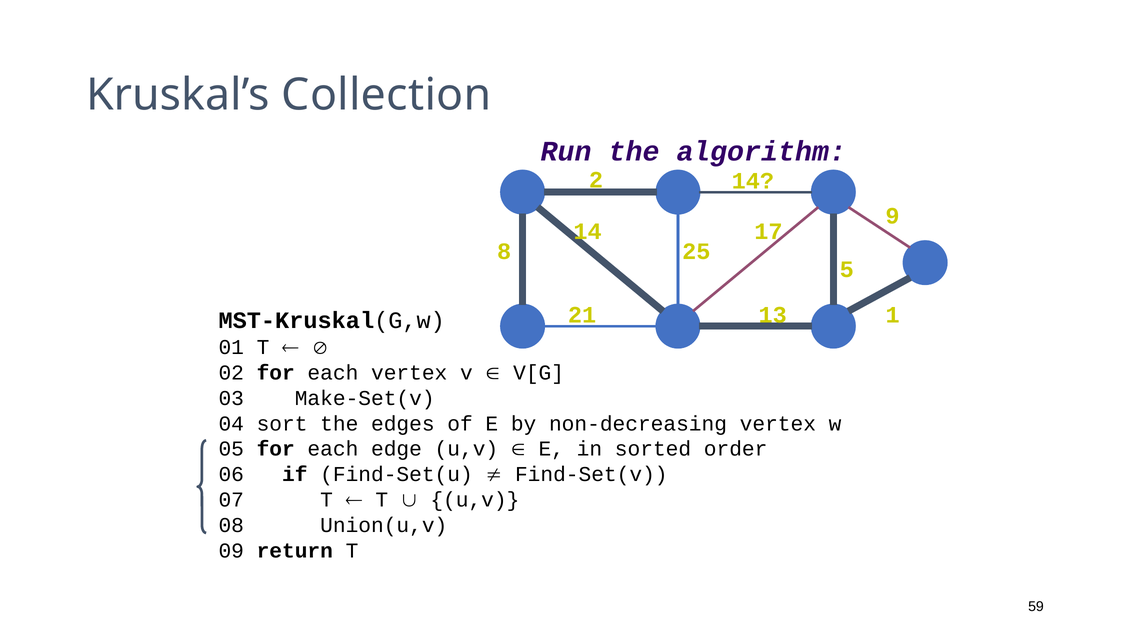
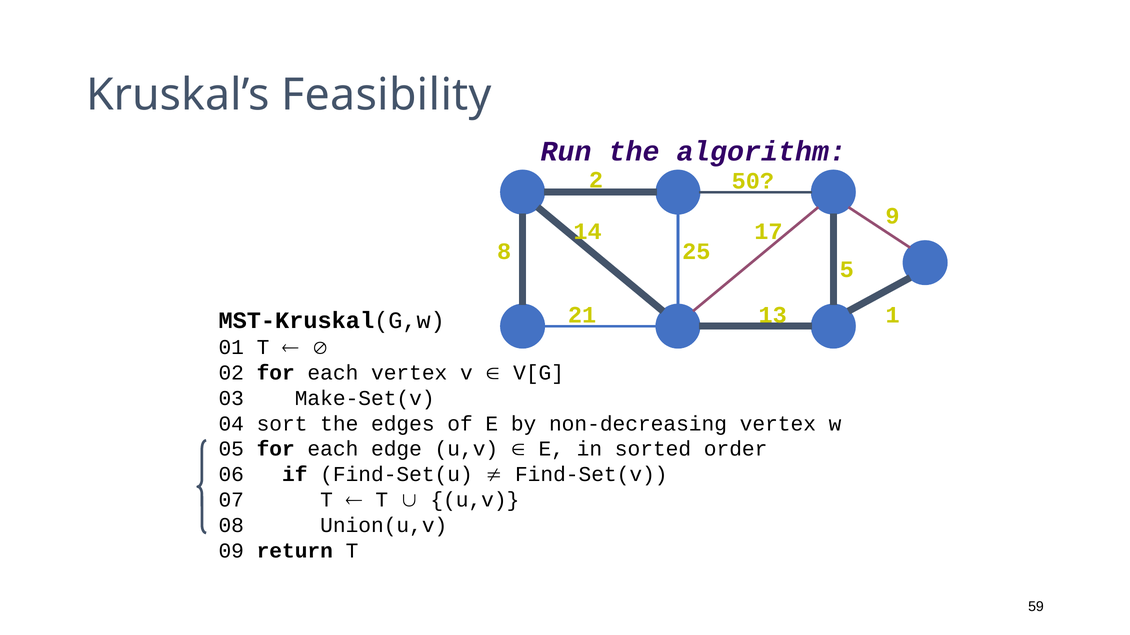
Collection: Collection -> Feasibility
2 14: 14 -> 50
